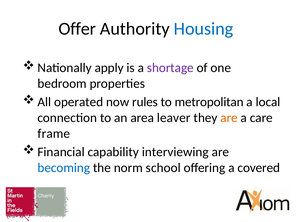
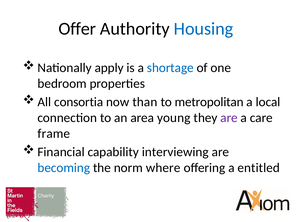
shortage colour: purple -> blue
operated: operated -> consortia
rules: rules -> than
leaver: leaver -> young
are at (229, 118) colour: orange -> purple
school: school -> where
covered: covered -> entitled
